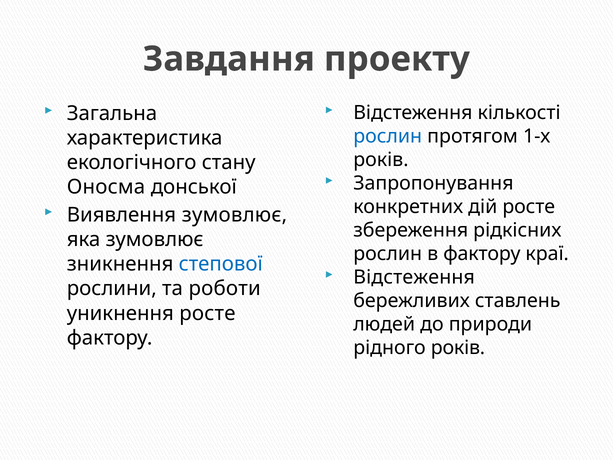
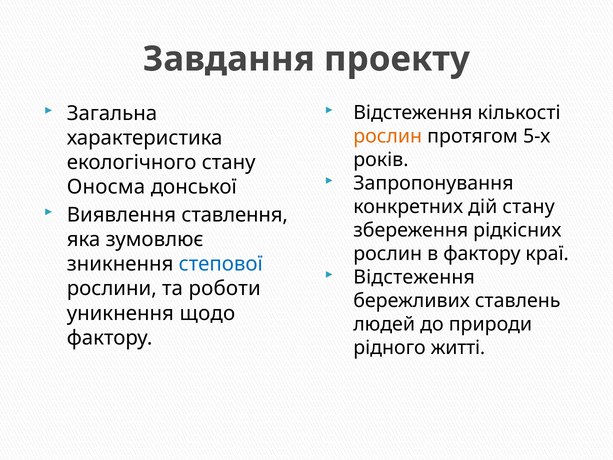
рослин at (388, 136) colour: blue -> orange
1-х: 1-х -> 5-х
дій росте: росте -> стану
Виявлення зумовлює: зумовлює -> ставлення
уникнення росте: росте -> щодо
рідного років: років -> житті
